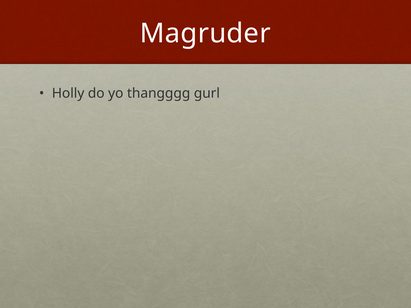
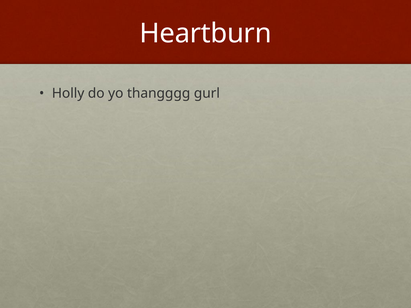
Magruder: Magruder -> Heartburn
